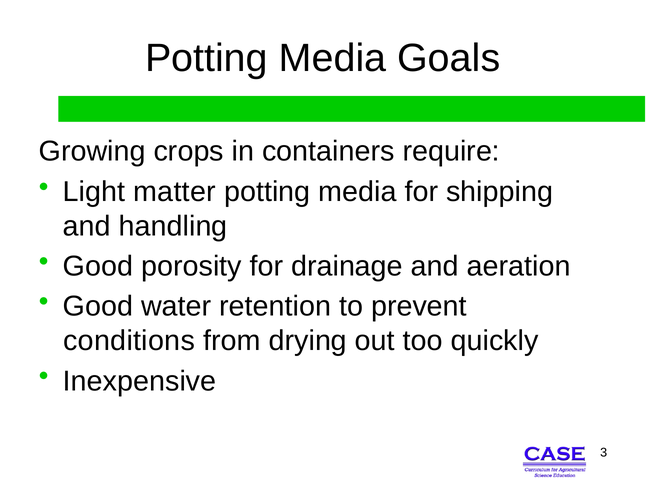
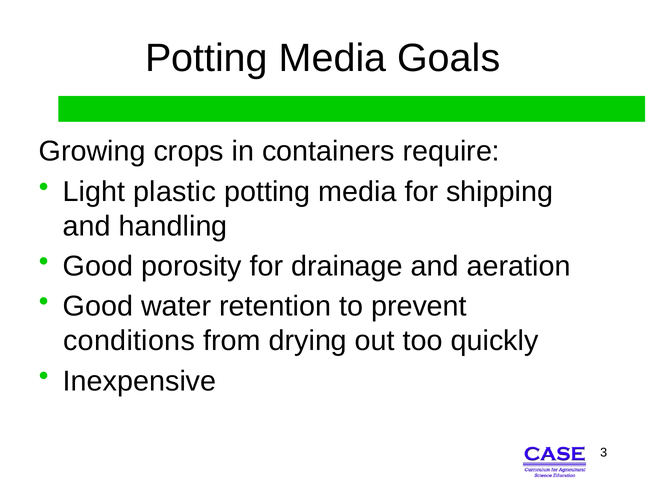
matter: matter -> plastic
